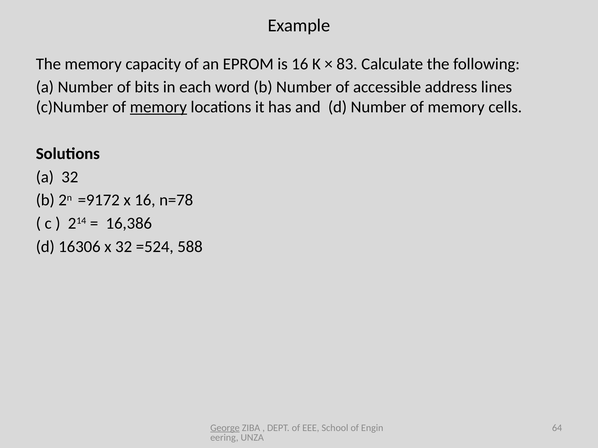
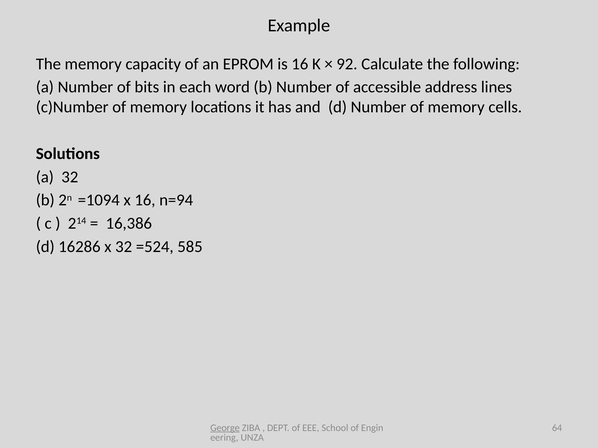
83: 83 -> 92
memory at (158, 107) underline: present -> none
=9172: =9172 -> =1094
n=78: n=78 -> n=94
16306: 16306 -> 16286
588: 588 -> 585
